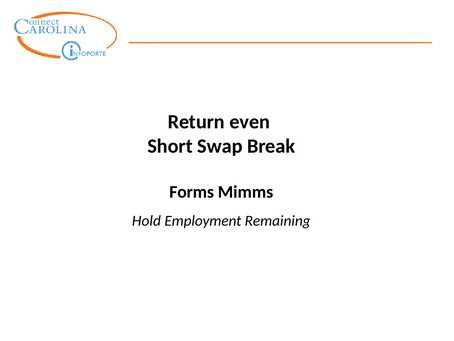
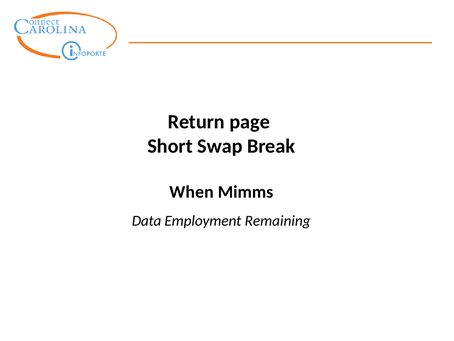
even: even -> page
Forms: Forms -> When
Hold: Hold -> Data
